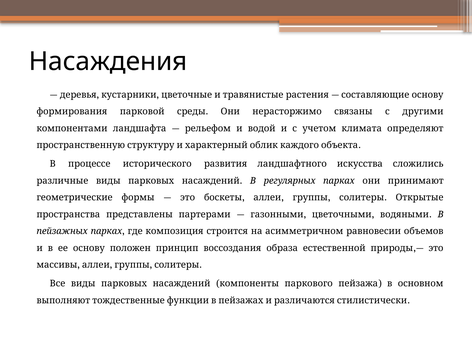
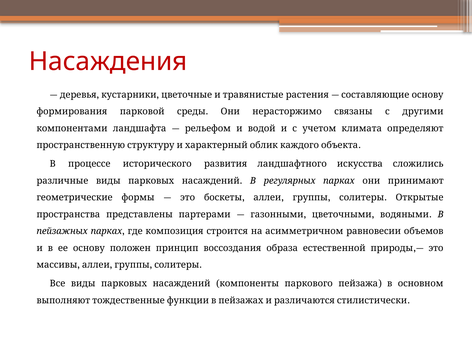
Насаждения colour: black -> red
